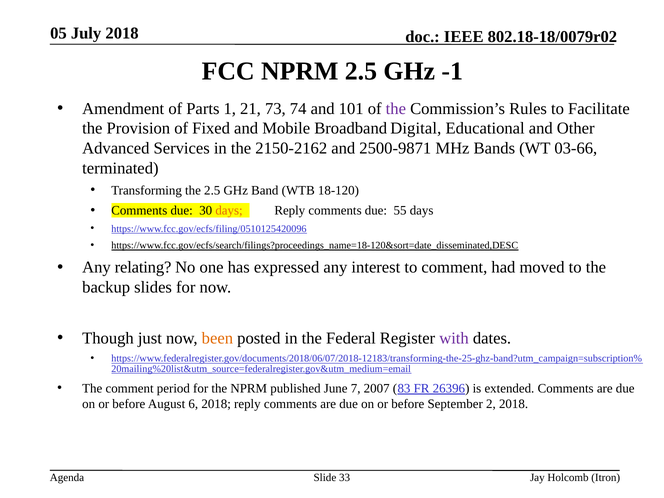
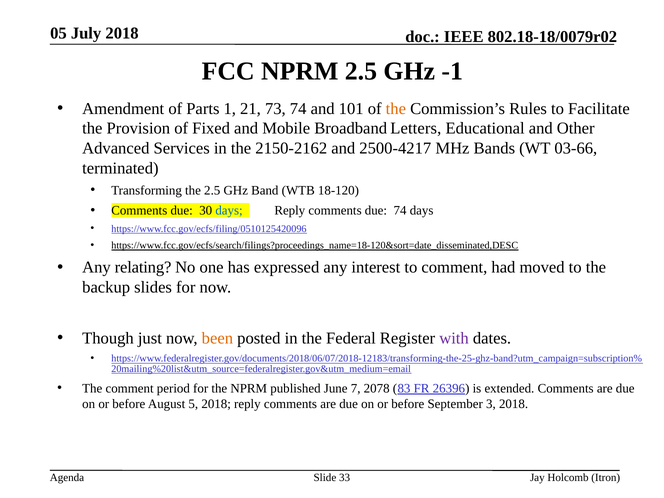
the at (396, 109) colour: purple -> orange
Digital: Digital -> Letters
2500-9871: 2500-9871 -> 2500-4217
days at (229, 210) colour: orange -> blue
due 55: 55 -> 74
2007: 2007 -> 2078
6: 6 -> 5
2: 2 -> 3
